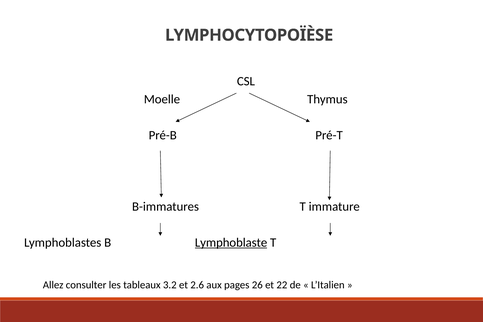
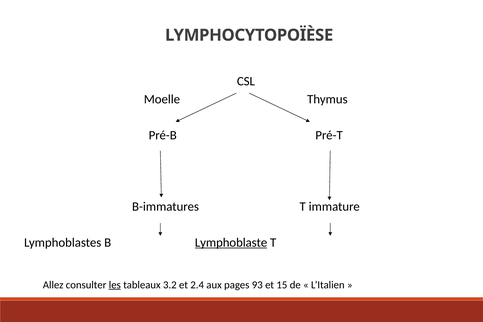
les underline: none -> present
2.6: 2.6 -> 2.4
26: 26 -> 93
22: 22 -> 15
